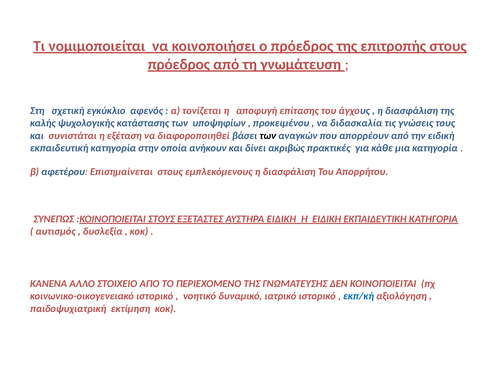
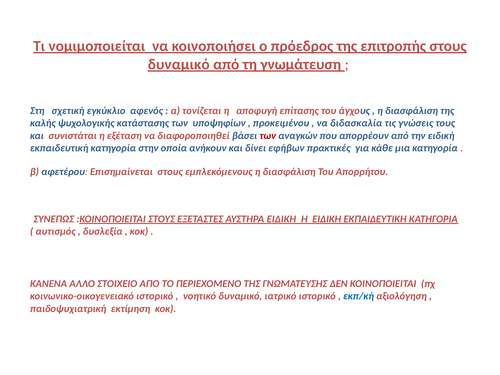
πρόεδρος at (179, 64): πρόεδρος -> δυναμικό
των at (268, 136) colour: black -> red
ακριβώς: ακριβώς -> εφήβων
